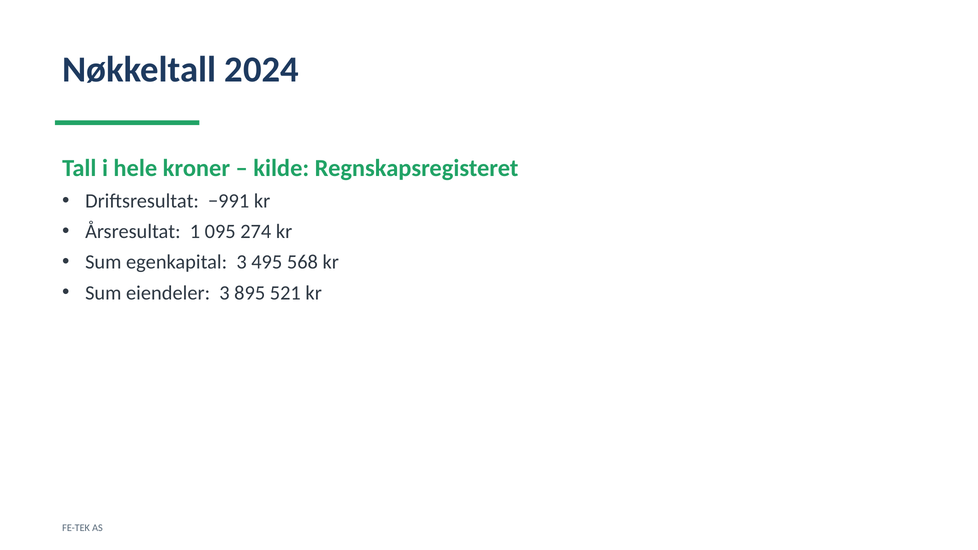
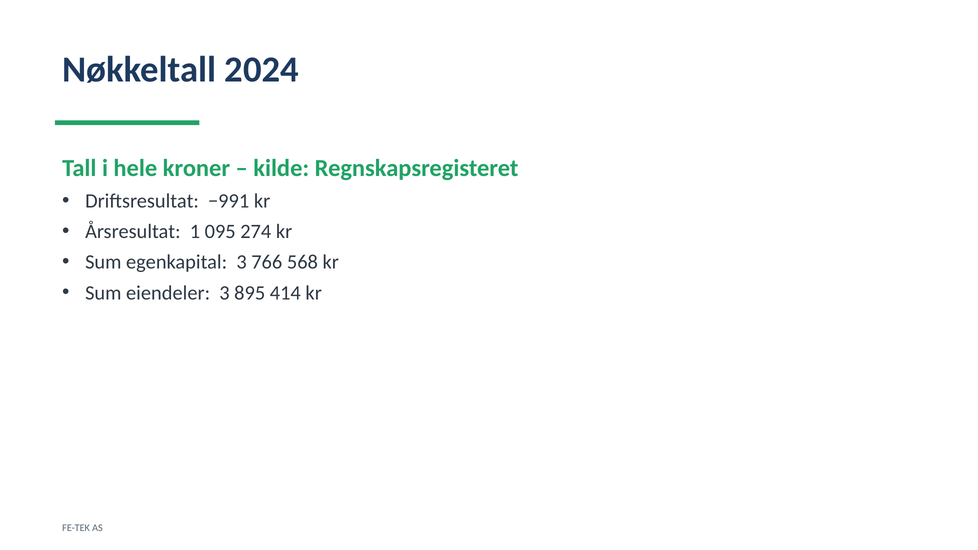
495: 495 -> 766
521: 521 -> 414
